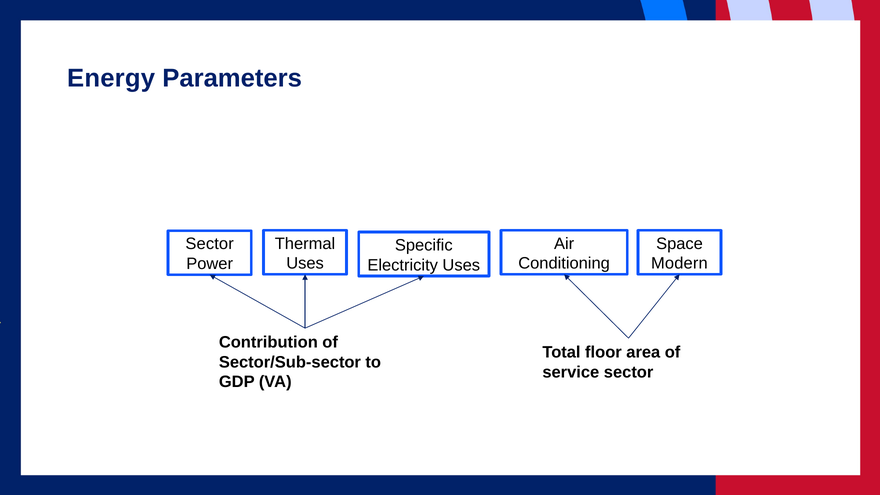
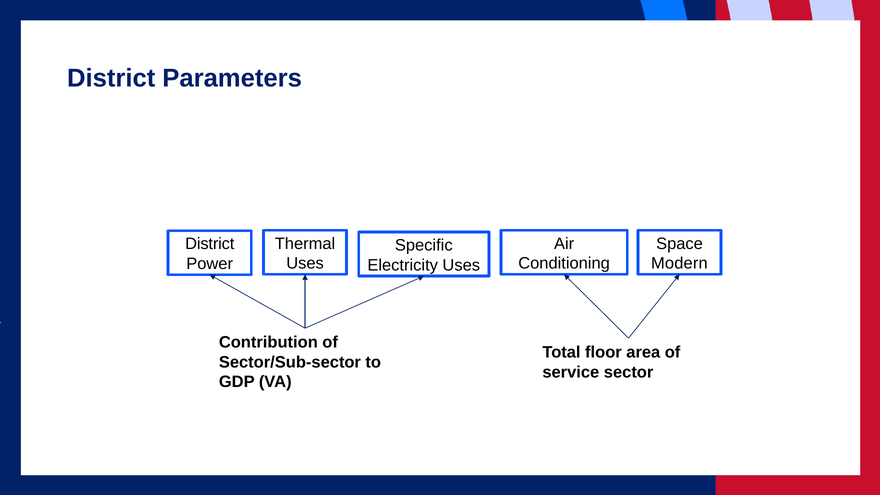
Energy at (111, 78): Energy -> District
Sector at (210, 244): Sector -> District
